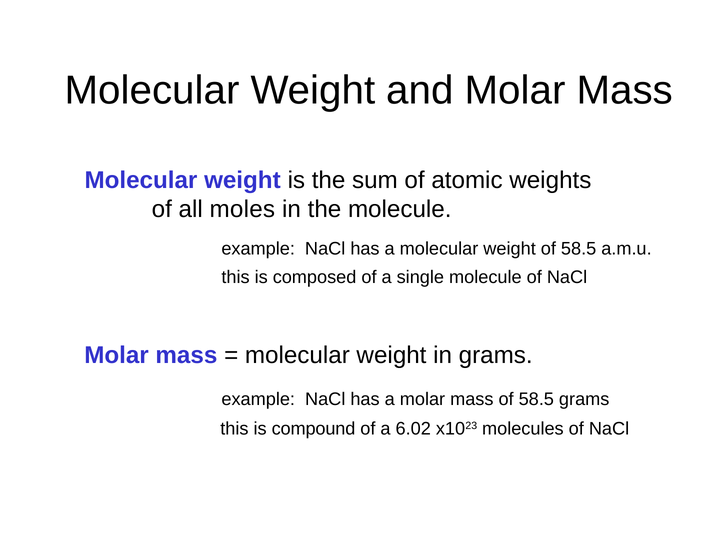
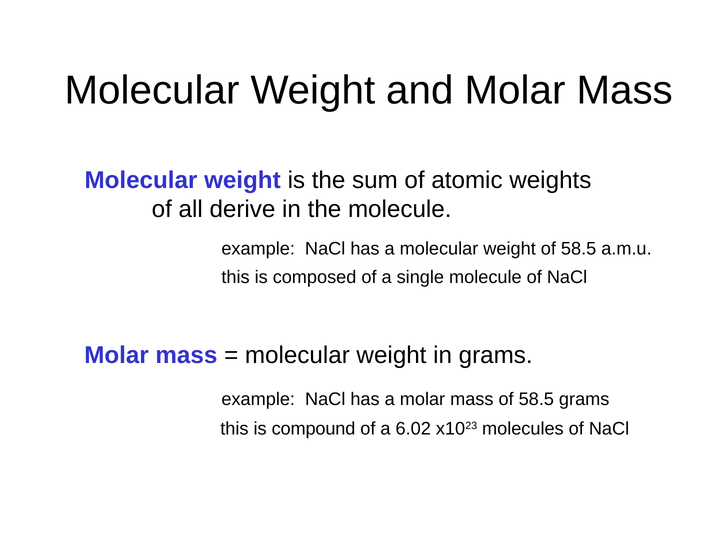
moles: moles -> derive
